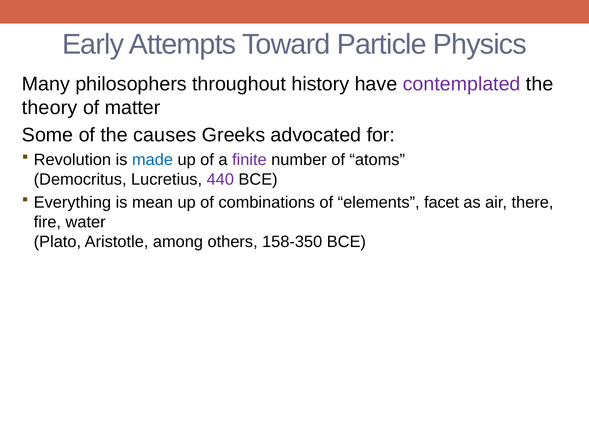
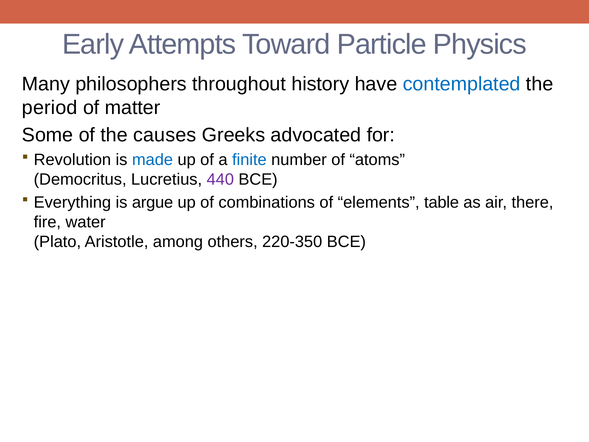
contemplated colour: purple -> blue
theory: theory -> period
finite colour: purple -> blue
mean: mean -> argue
facet: facet -> table
158-350: 158-350 -> 220-350
